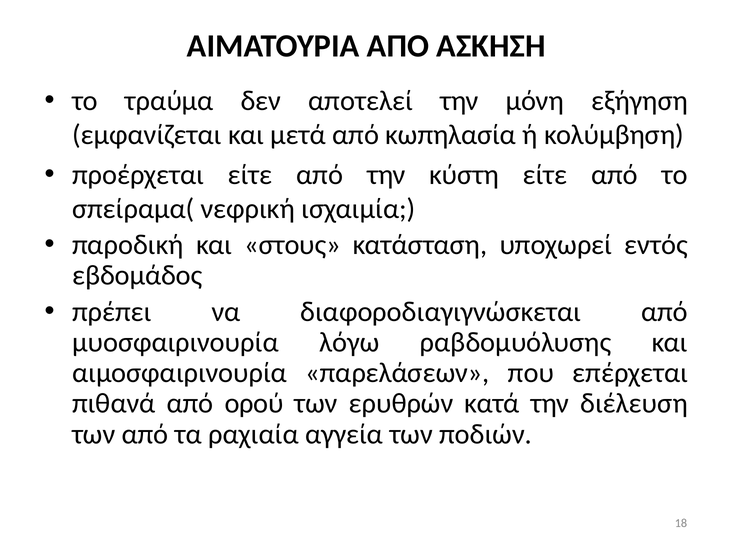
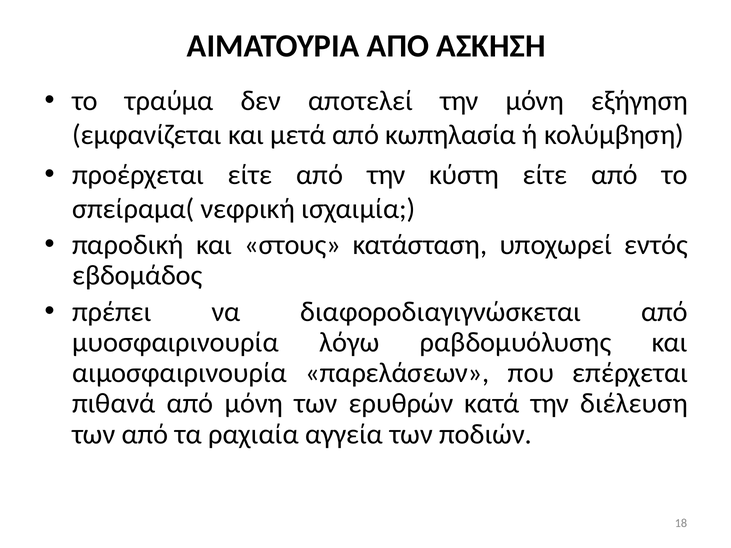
από ορού: ορού -> μόνη
